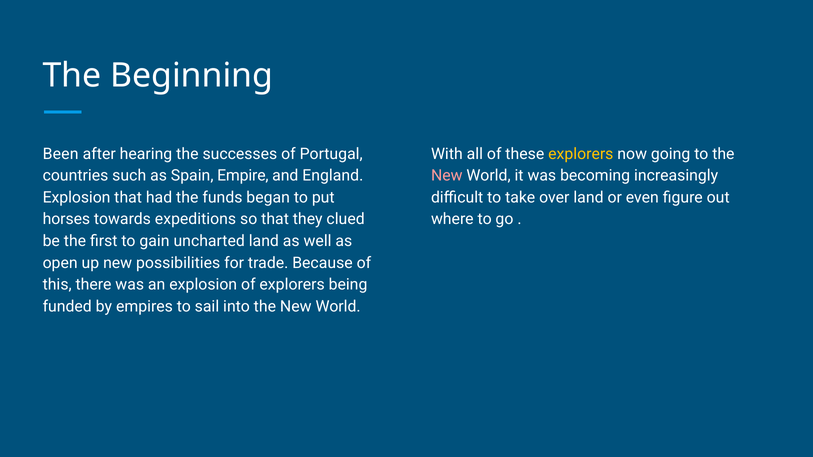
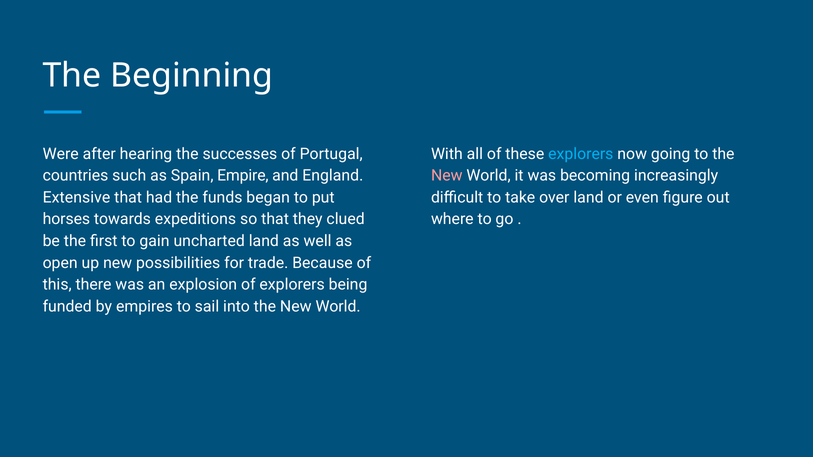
Been: Been -> Were
explorers at (581, 154) colour: yellow -> light blue
Explosion at (77, 198): Explosion -> Extensive
